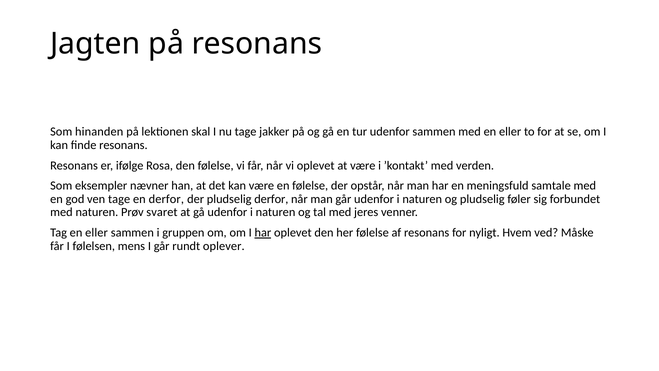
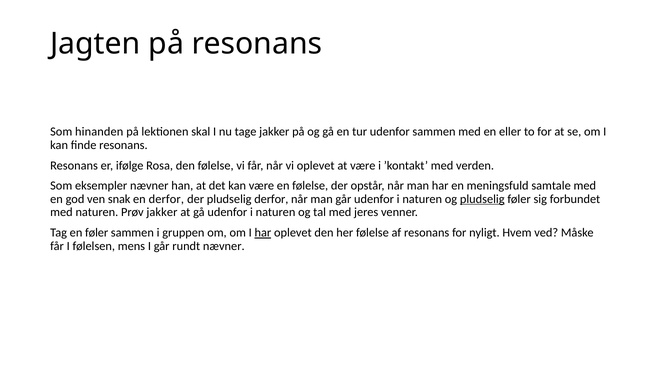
ven tage: tage -> snak
pludselig at (482, 199) underline: none -> present
Prøv svaret: svaret -> jakker
Tag en eller: eller -> føler
rundt oplever: oplever -> nævner
